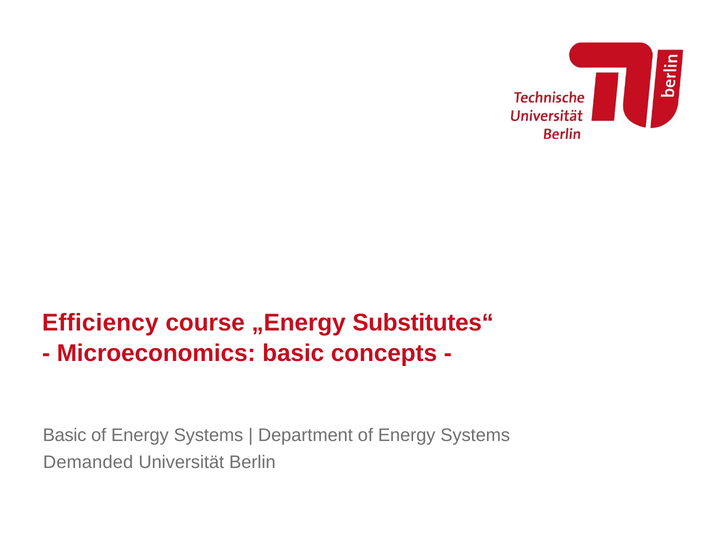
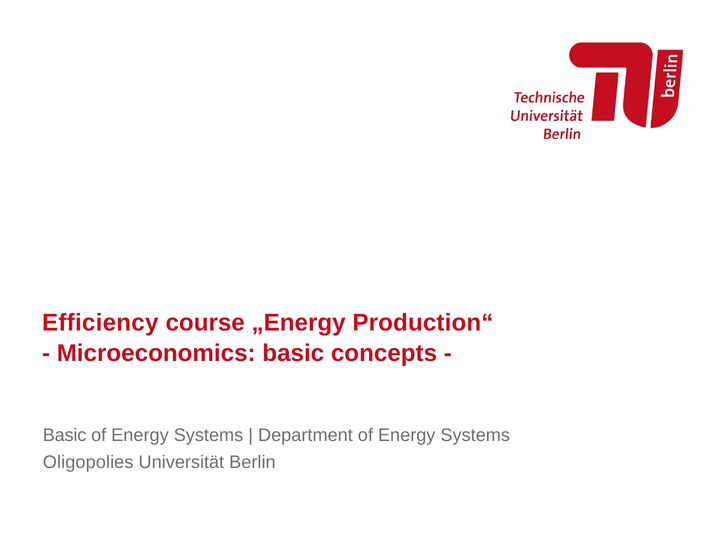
Substitutes“: Substitutes“ -> Production“
Demanded: Demanded -> Oligopolies
